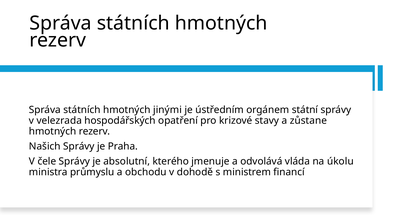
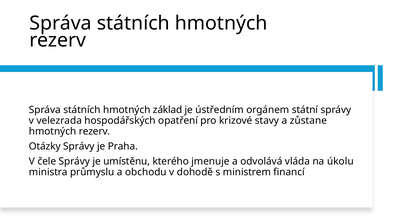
jinými: jinými -> základ
Našich: Našich -> Otázky
absolutní: absolutní -> umístěnu
